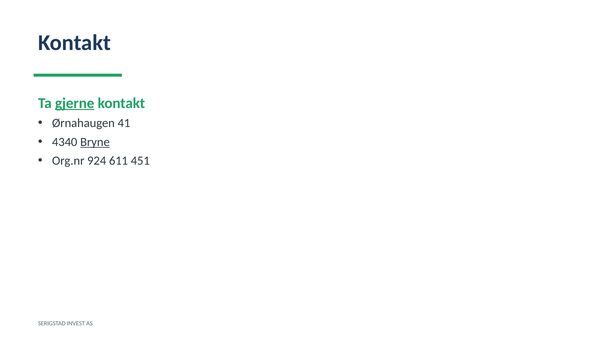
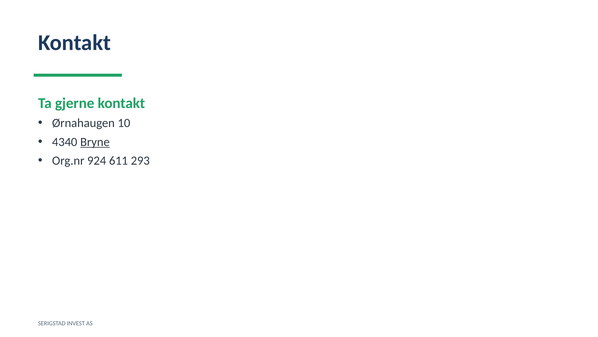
gjerne underline: present -> none
41: 41 -> 10
451: 451 -> 293
